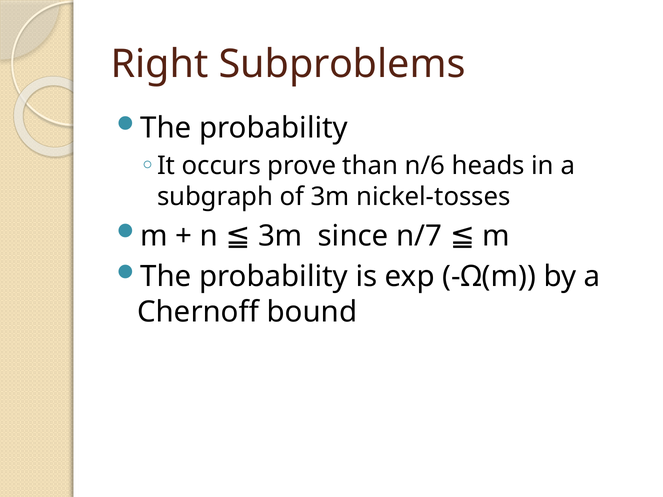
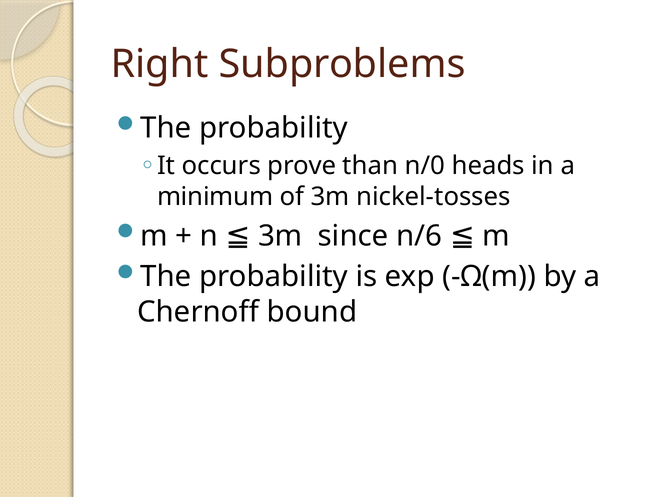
n/6: n/6 -> n/0
subgraph: subgraph -> minimum
n/7: n/7 -> n/6
